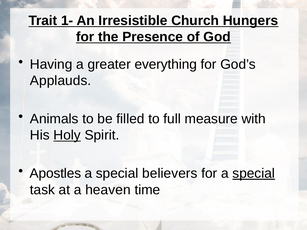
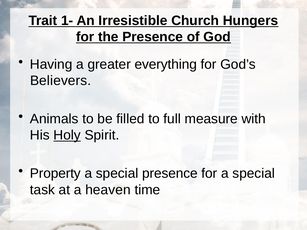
Applauds: Applauds -> Believers
Apostles: Apostles -> Property
special believers: believers -> presence
special at (254, 174) underline: present -> none
